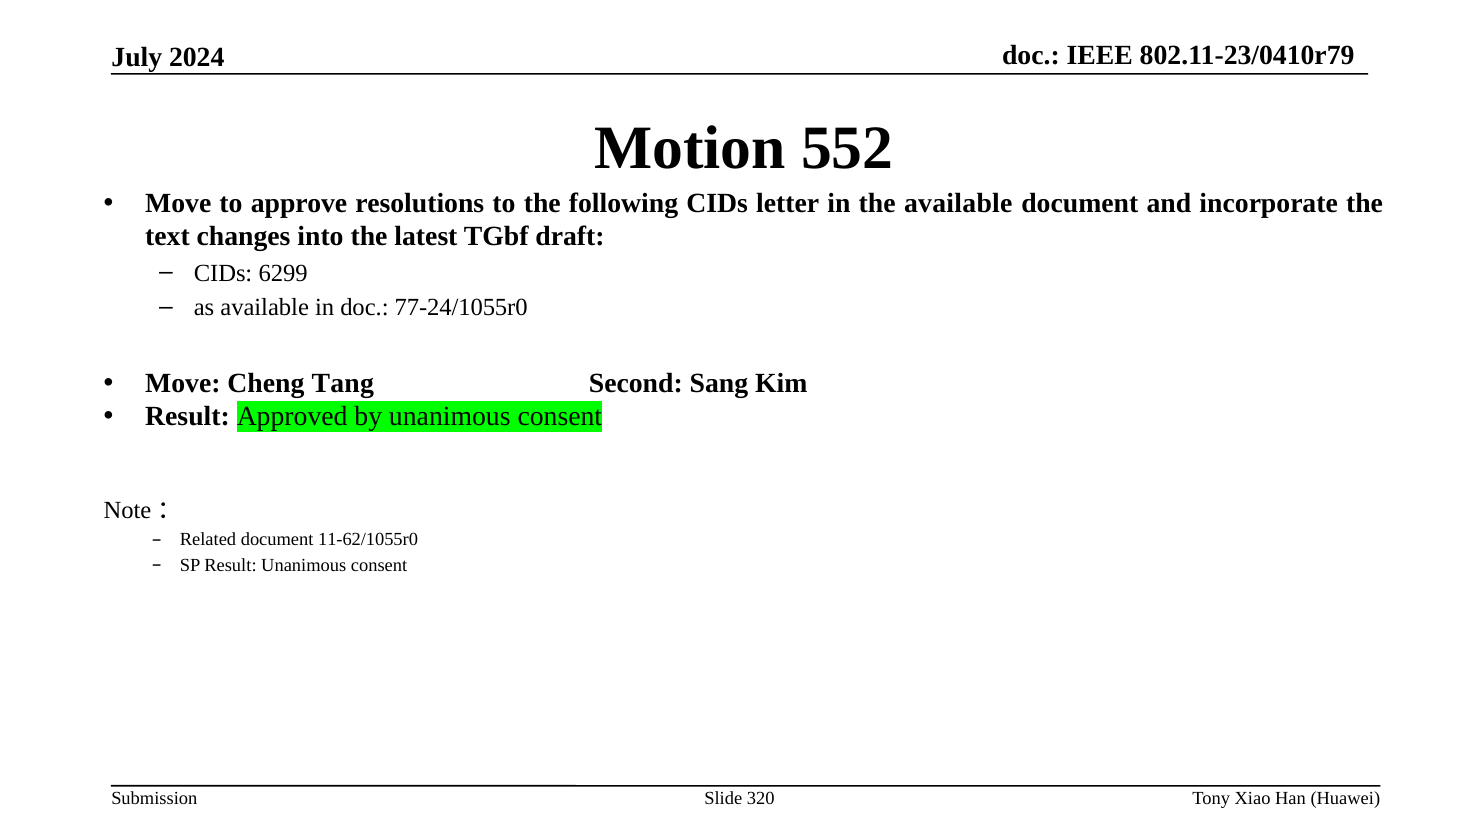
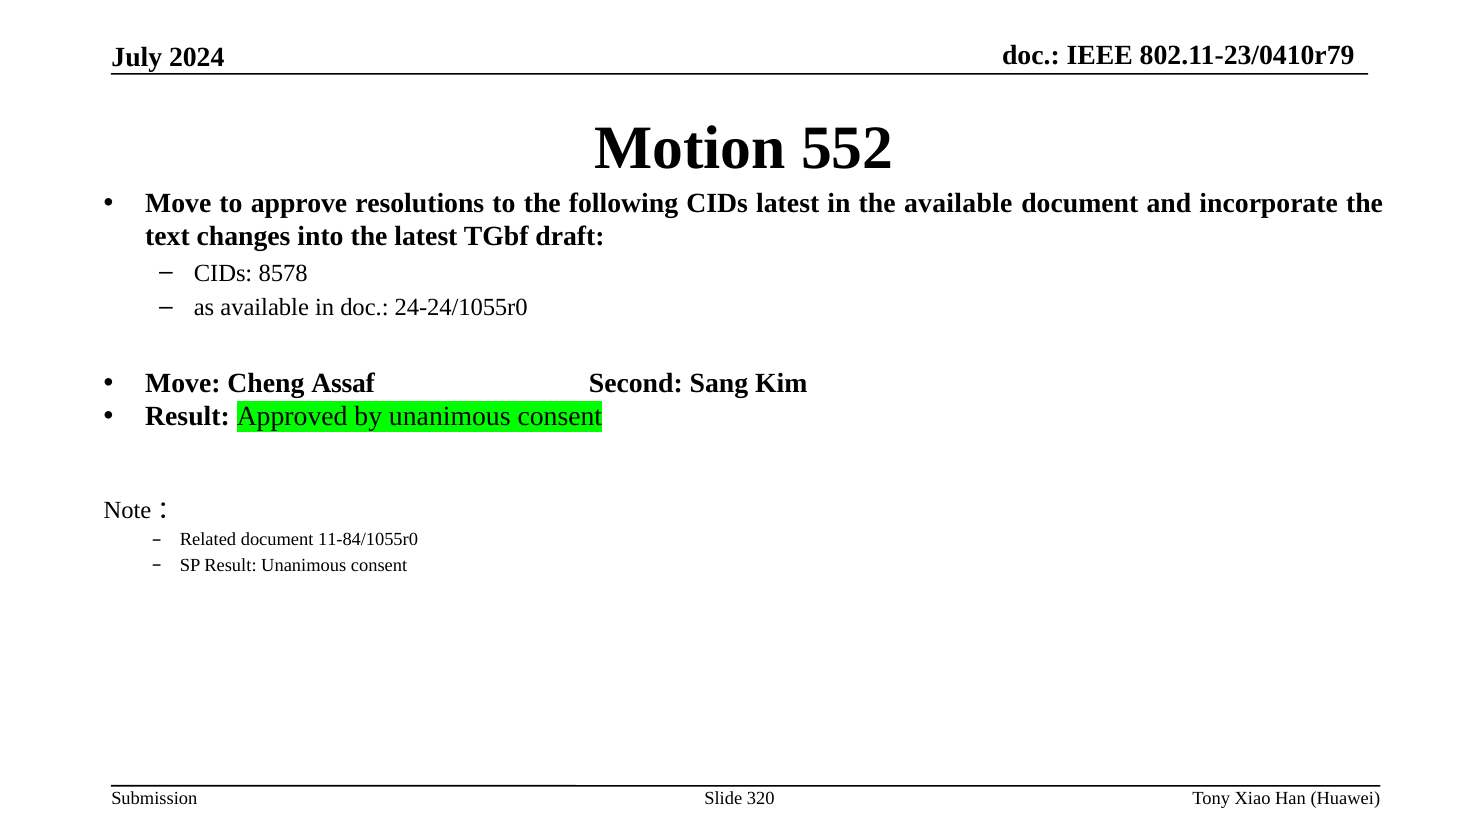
CIDs letter: letter -> latest
6299: 6299 -> 8578
77-24/1055r0: 77-24/1055r0 -> 24-24/1055r0
Tang: Tang -> Assaf
11-62/1055r0: 11-62/1055r0 -> 11-84/1055r0
